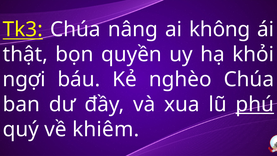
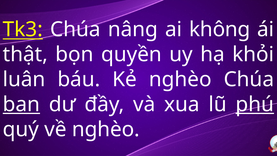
ngợi: ngợi -> luân
ban underline: none -> present
về khiêm: khiêm -> nghèo
